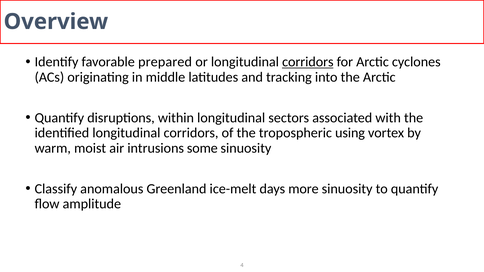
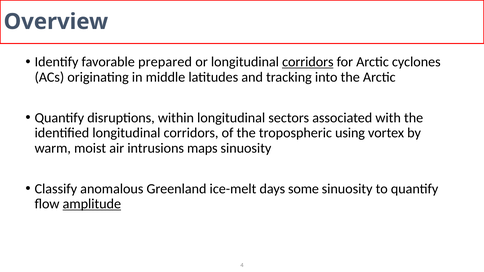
some: some -> maps
more: more -> some
amplitude underline: none -> present
